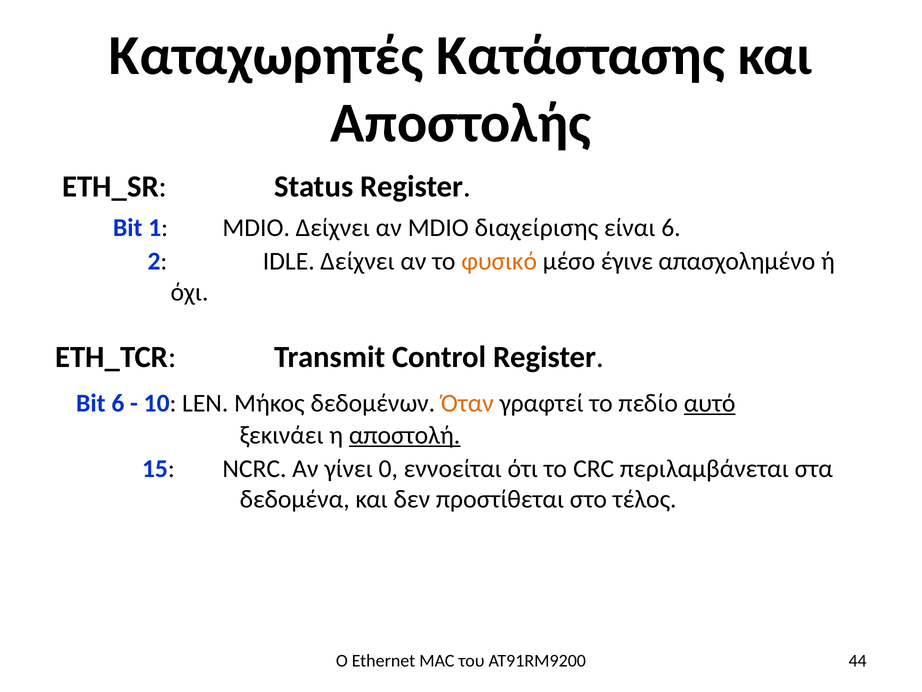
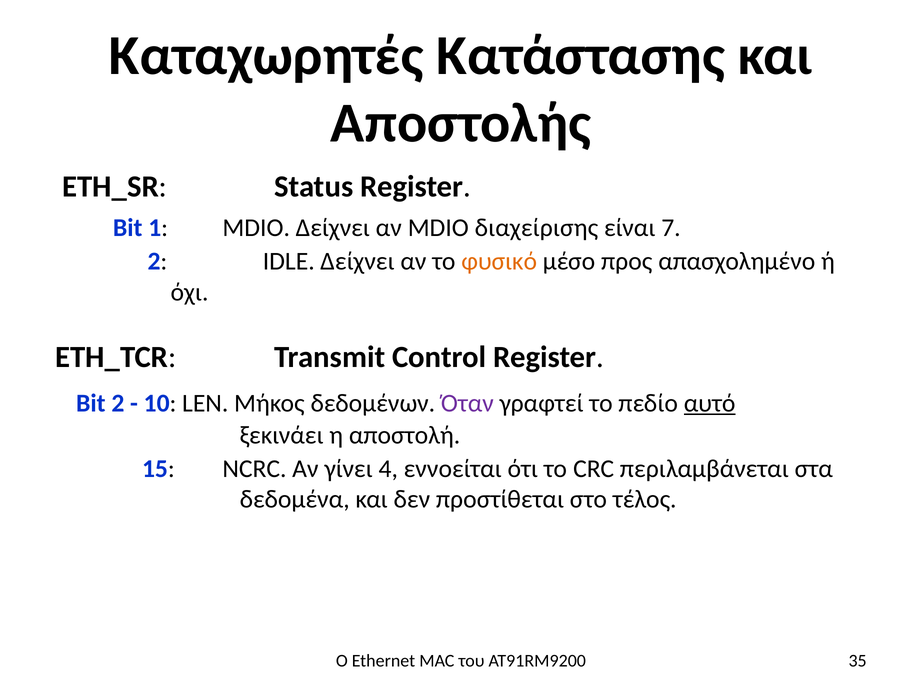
είναι 6: 6 -> 7
έγινε: έγινε -> προς
Bit 6: 6 -> 2
Όταν colour: orange -> purple
αποστολή underline: present -> none
0: 0 -> 4
44: 44 -> 35
